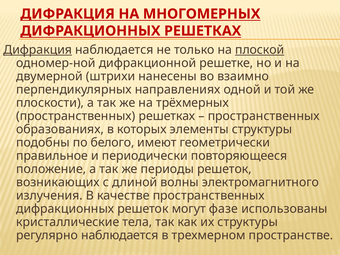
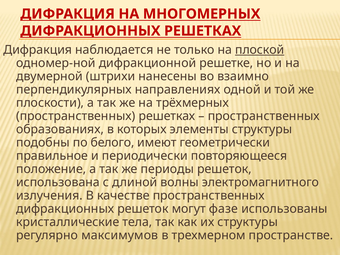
Дифракция at (38, 50) underline: present -> none
возникающих: возникающих -> использована
регулярно наблюдается: наблюдается -> максимумов
